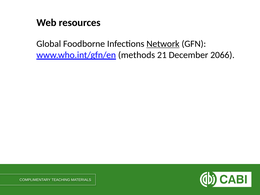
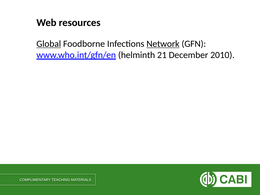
Global underline: none -> present
methods: methods -> helminth
2066: 2066 -> 2010
